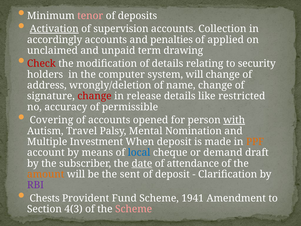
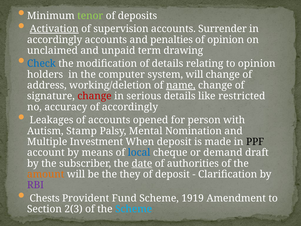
tenor colour: pink -> light green
Collection: Collection -> Surrender
of applied: applied -> opinion
Check colour: red -> blue
to security: security -> opinion
wrongly/deletion: wrongly/deletion -> working/deletion
name underline: none -> present
release: release -> serious
of permissible: permissible -> accordingly
Covering: Covering -> Leakages
with underline: present -> none
Travel: Travel -> Stamp
PPF colour: orange -> black
attendance: attendance -> authorities
sent: sent -> they
1941: 1941 -> 1919
4(3: 4(3 -> 2(3
Scheme at (134, 209) colour: pink -> light blue
